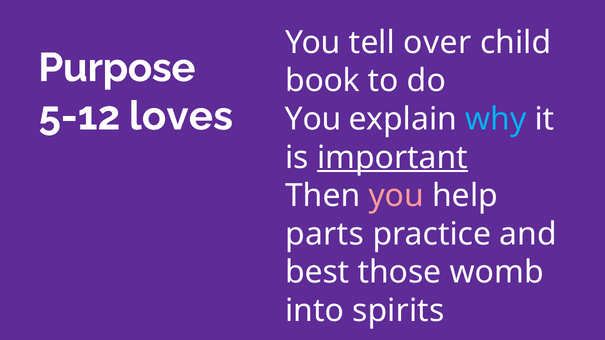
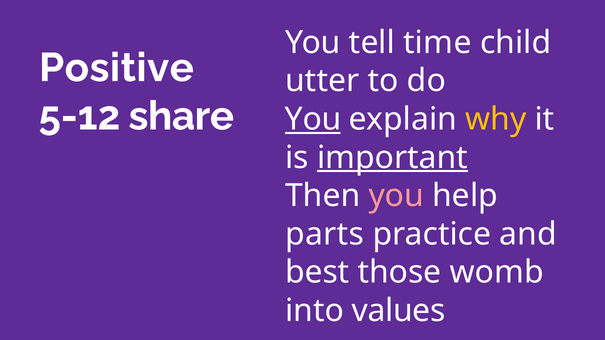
over: over -> time
Purpose: Purpose -> Positive
book: book -> utter
loves: loves -> share
You at (313, 119) underline: none -> present
why colour: light blue -> yellow
spirits: spirits -> values
